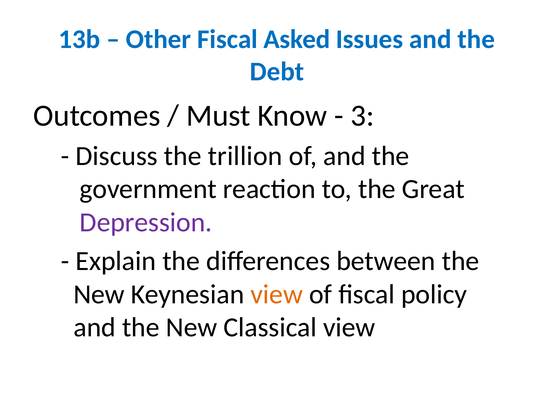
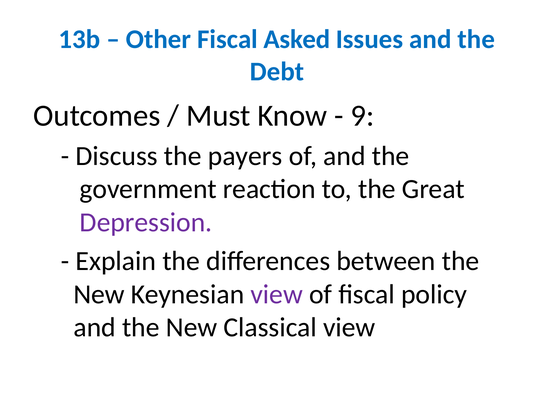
3: 3 -> 9
trillion: trillion -> payers
view at (277, 295) colour: orange -> purple
